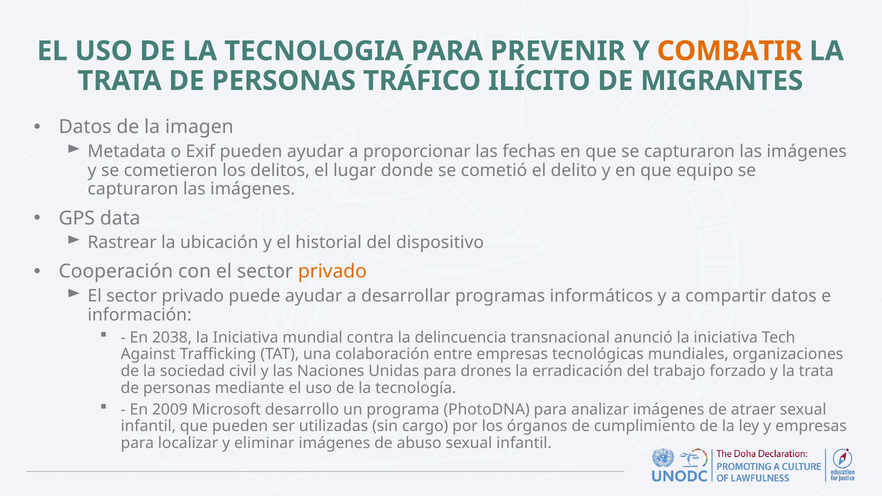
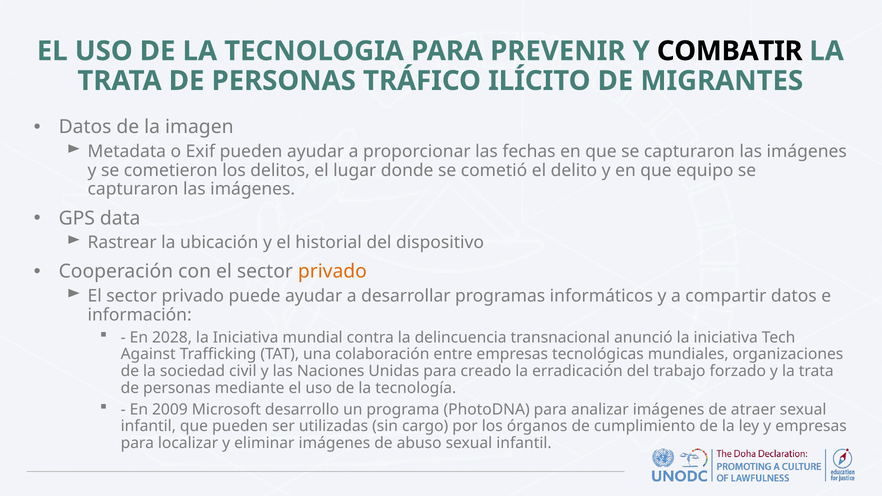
COMBATIR colour: orange -> black
2038: 2038 -> 2028
drones: drones -> creado
